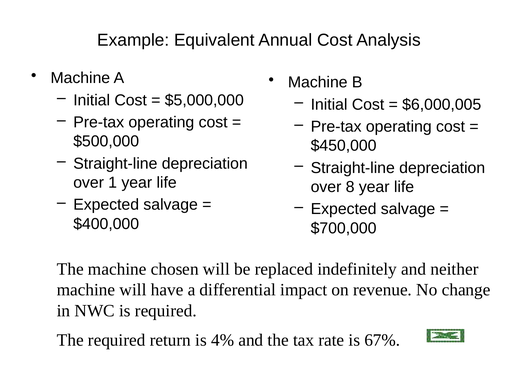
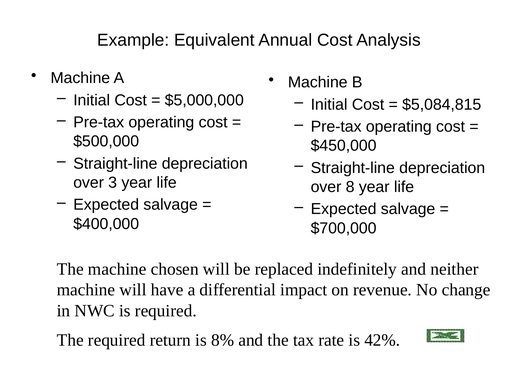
$6,000,005: $6,000,005 -> $5,084,815
1: 1 -> 3
4%: 4% -> 8%
67%: 67% -> 42%
